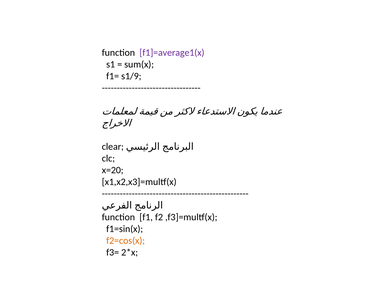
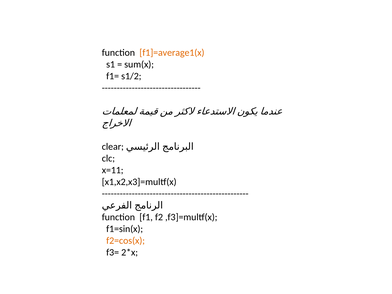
f1]=average1(x colour: purple -> orange
s1/9: s1/9 -> s1/2
x=20: x=20 -> x=11
